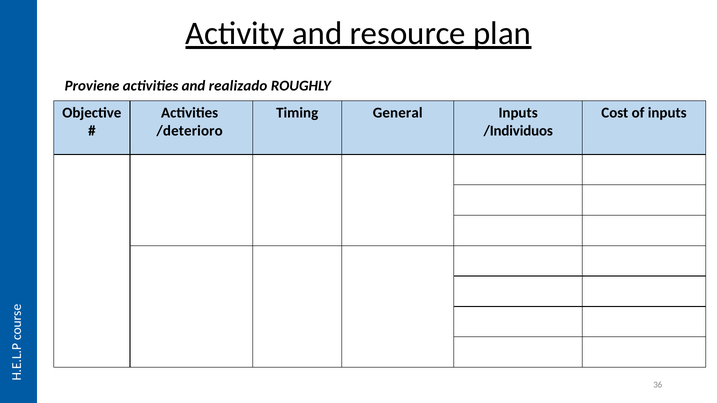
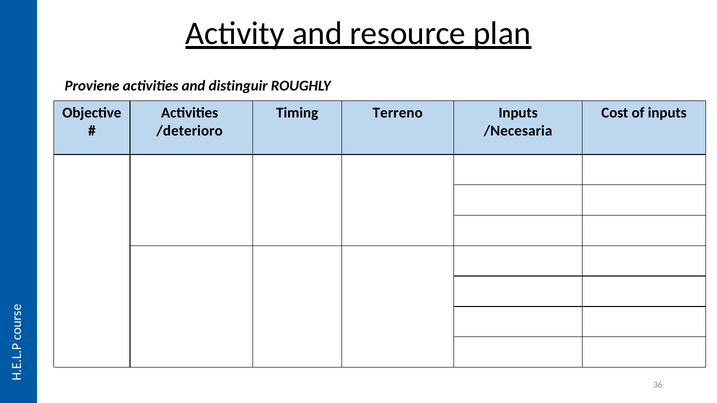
realizado: realizado -> distinguir
General: General -> Terreno
/Individuos: /Individuos -> /Necesaria
